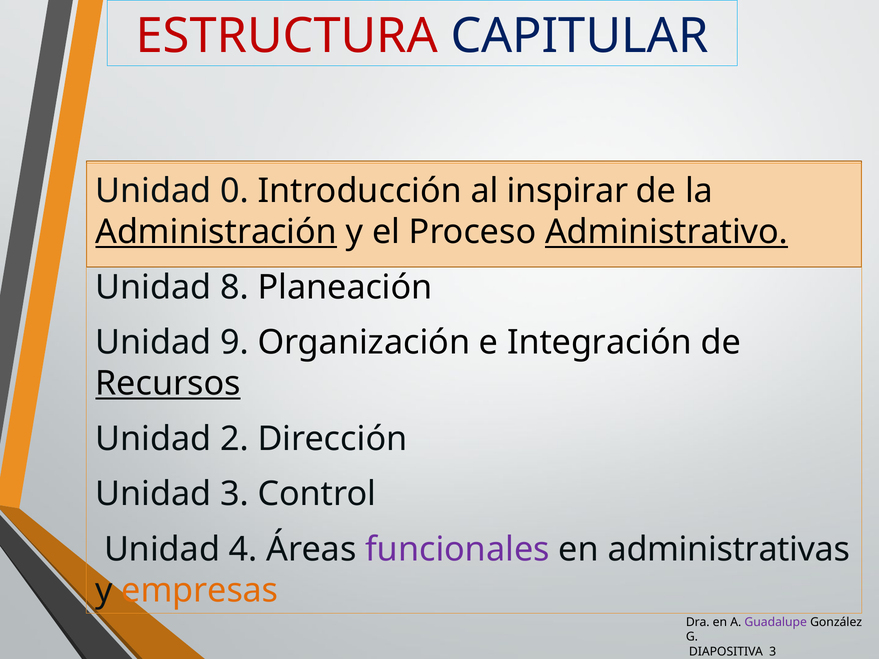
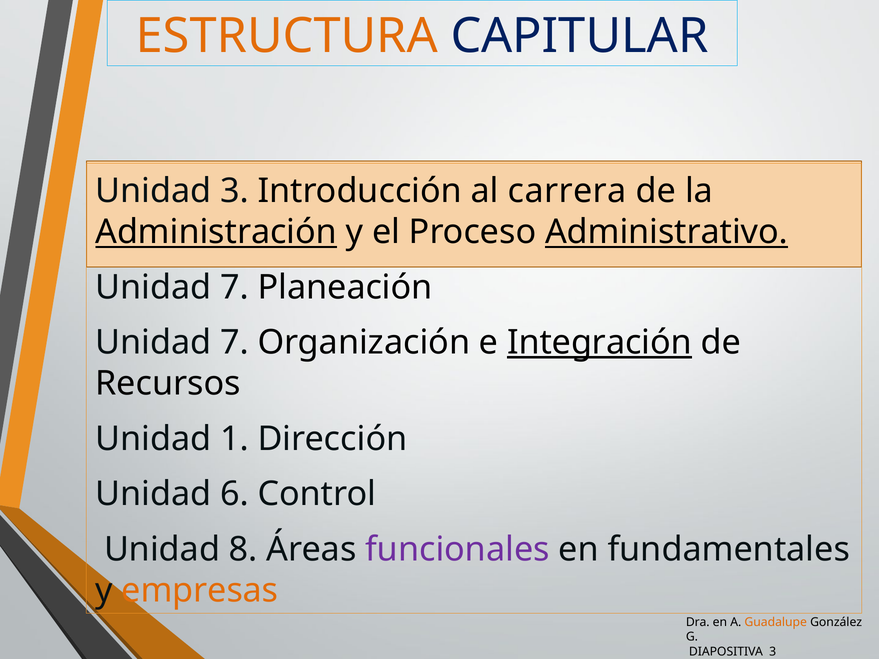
ESTRUCTURA colour: red -> orange
Unidad 0: 0 -> 3
inspirar: inspirar -> carrera
8 at (234, 287): 8 -> 7
9 at (234, 343): 9 -> 7
Integración underline: none -> present
Recursos underline: present -> none
2: 2 -> 1
Unidad 3: 3 -> 6
4: 4 -> 8
administrativas: administrativas -> fundamentales
Guadalupe colour: purple -> orange
